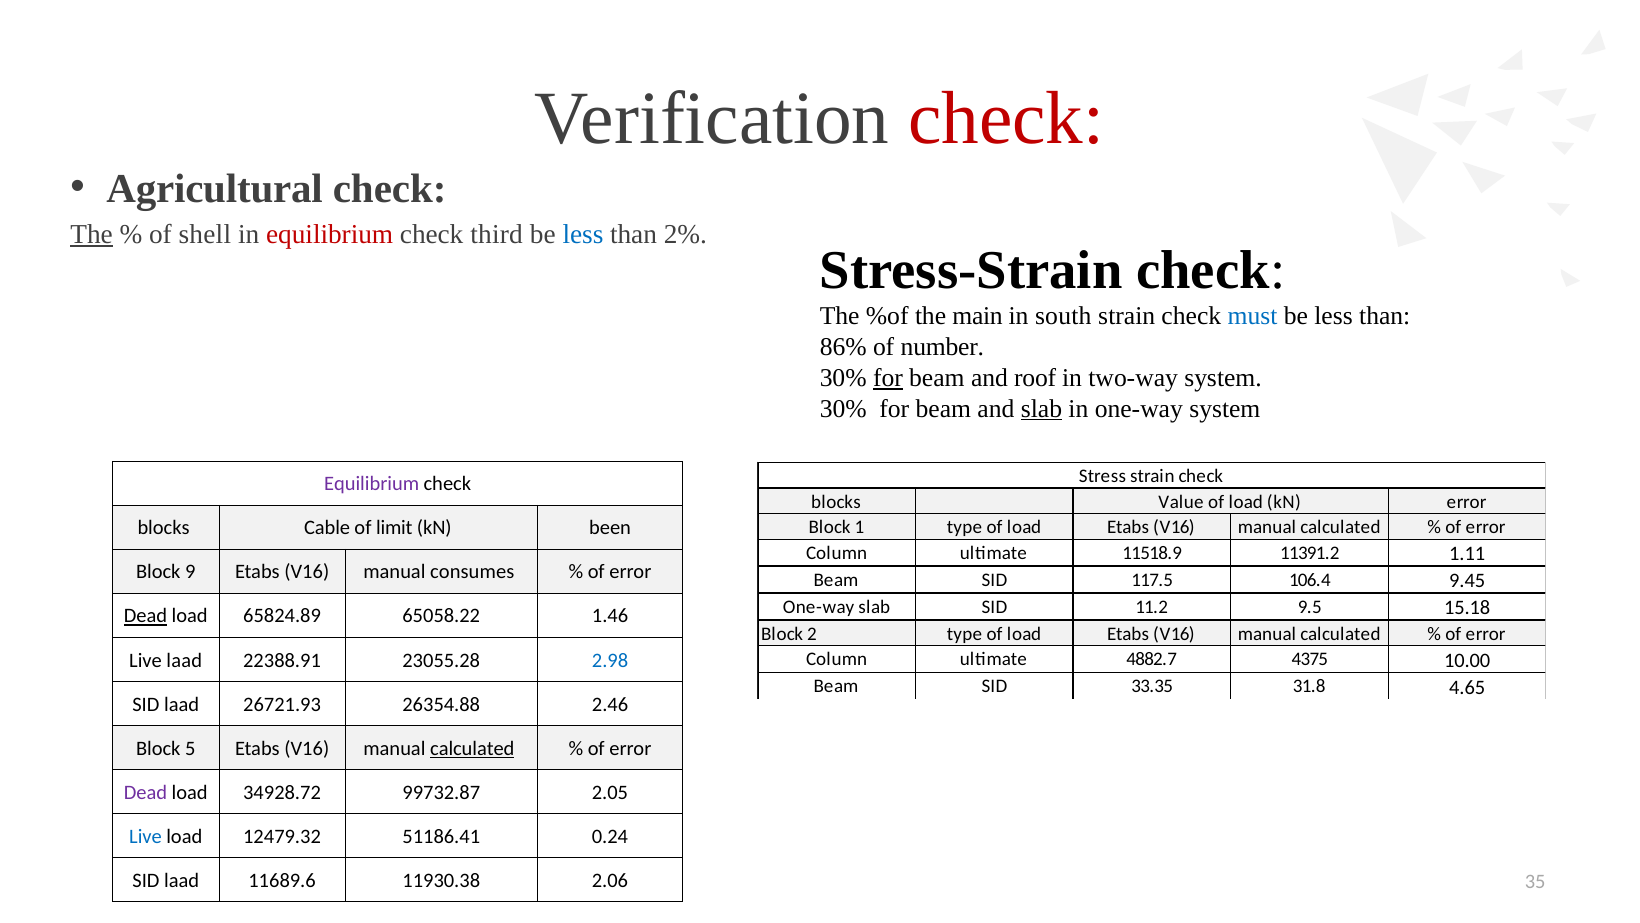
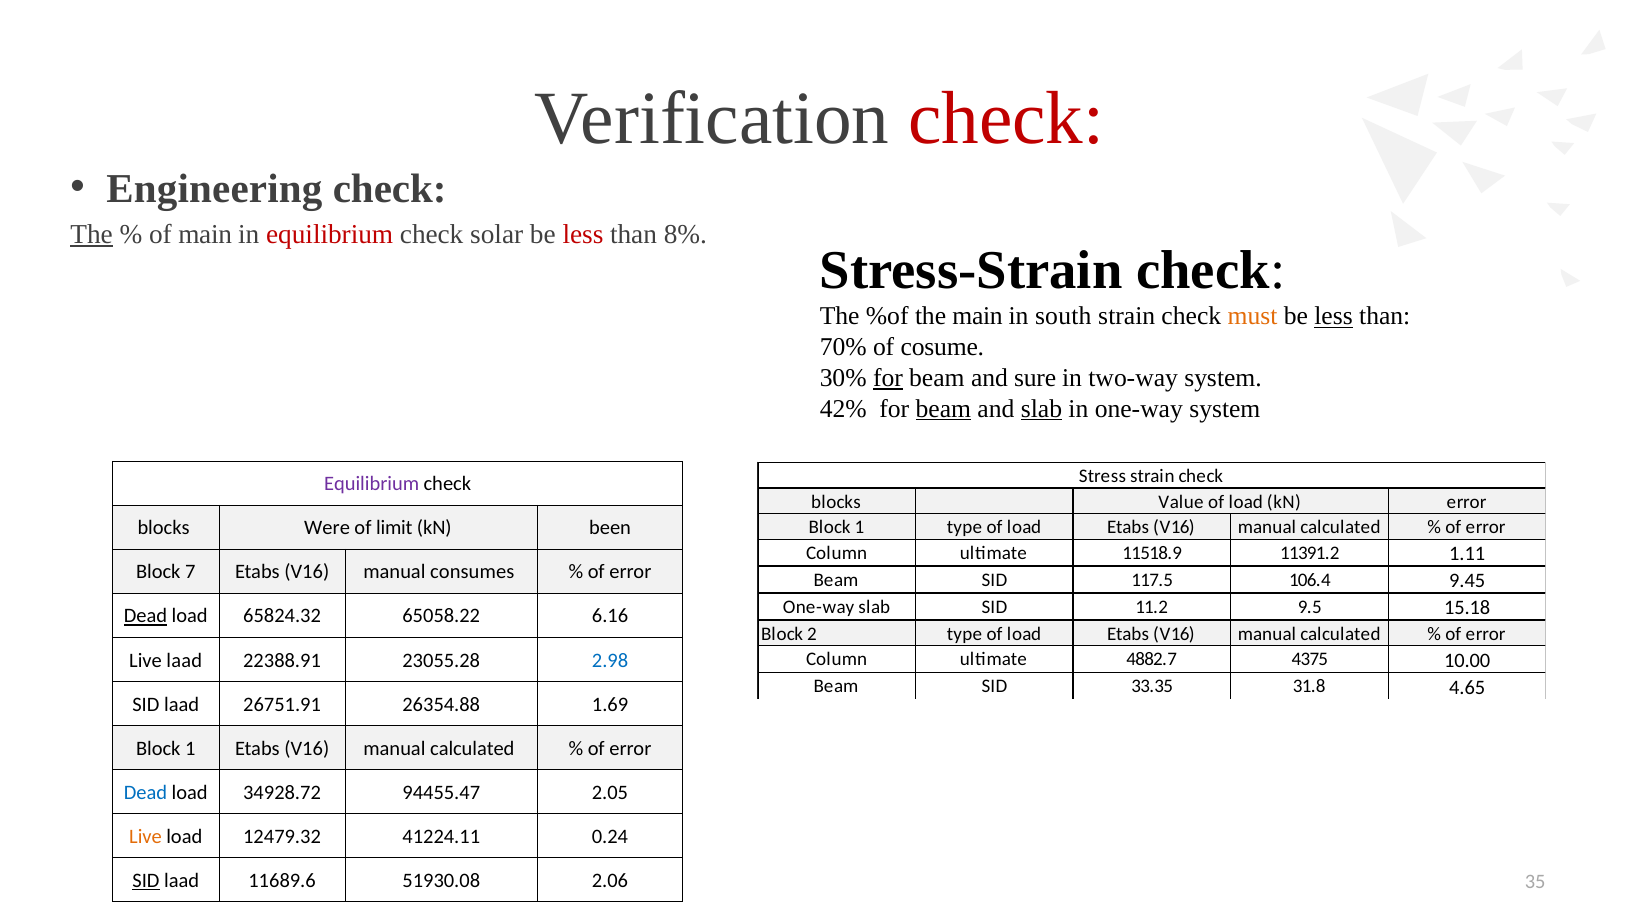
Agricultural: Agricultural -> Engineering
of shell: shell -> main
third: third -> solar
less at (583, 234) colour: blue -> red
2%: 2% -> 8%
must colour: blue -> orange
less at (1334, 316) underline: none -> present
86%: 86% -> 70%
number: number -> cosume
roof: roof -> sure
30% at (843, 409): 30% -> 42%
beam at (943, 409) underline: none -> present
Cable: Cable -> Were
9: 9 -> 7
65824.89: 65824.89 -> 65824.32
1.46: 1.46 -> 6.16
26721.93: 26721.93 -> 26751.91
2.46: 2.46 -> 1.69
5 at (190, 748): 5 -> 1
calculated at (472, 748) underline: present -> none
Dead at (145, 792) colour: purple -> blue
99732.87: 99732.87 -> 94455.47
Live at (146, 836) colour: blue -> orange
51186.41: 51186.41 -> 41224.11
SID at (146, 880) underline: none -> present
11930.38: 11930.38 -> 51930.08
